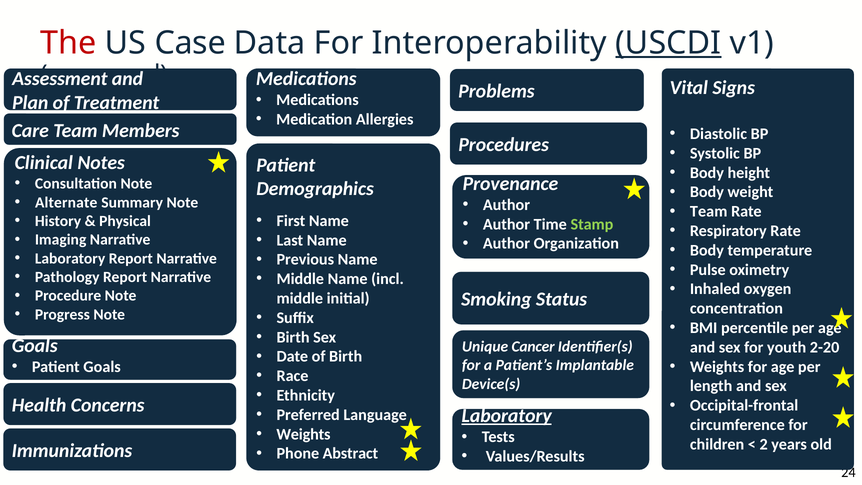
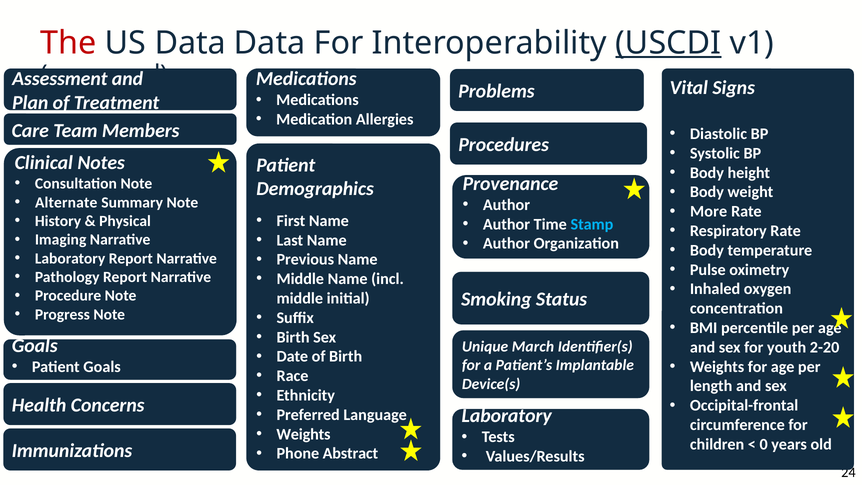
US Case: Case -> Data
Team at (709, 211): Team -> More
Stamp colour: light green -> light blue
Cancer: Cancer -> March
Laboratory at (507, 416) underline: present -> none
2: 2 -> 0
